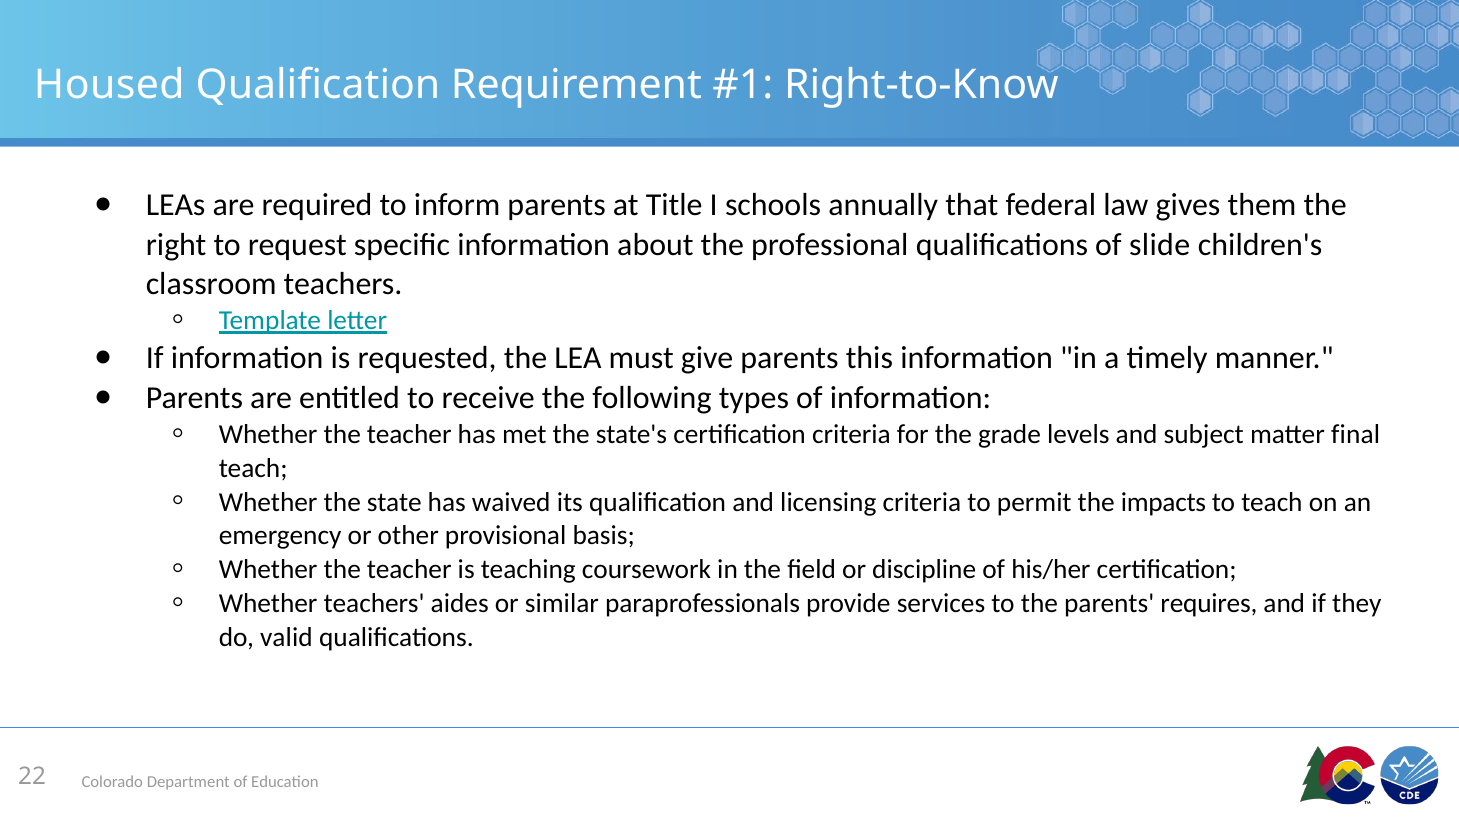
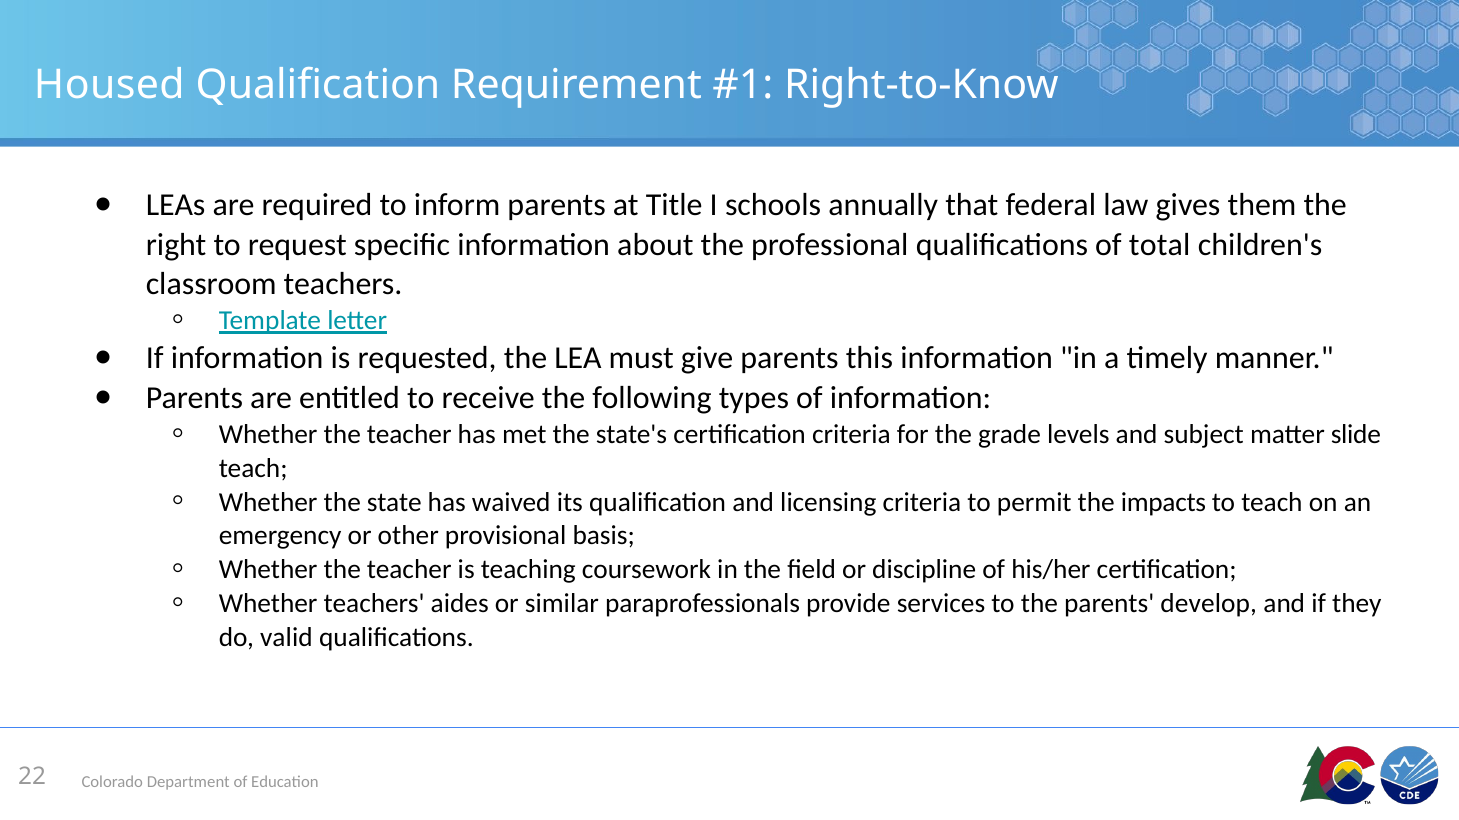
slide: slide -> total
final: final -> slide
requires: requires -> develop
